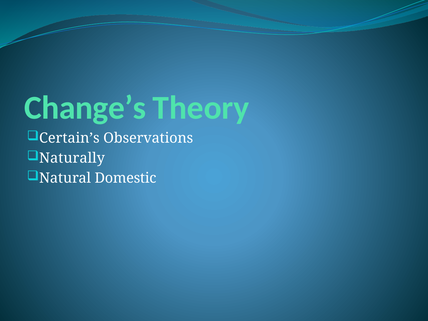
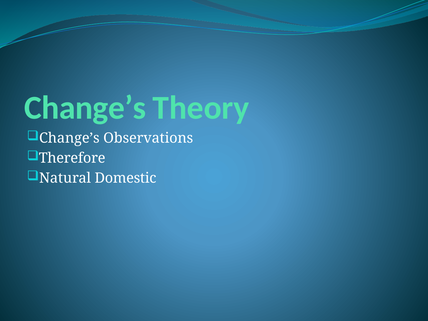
Certain’s at (69, 138): Certain’s -> Change’s
Naturally: Naturally -> Therefore
